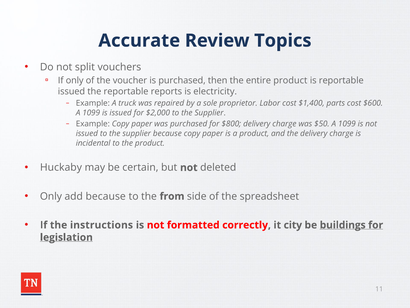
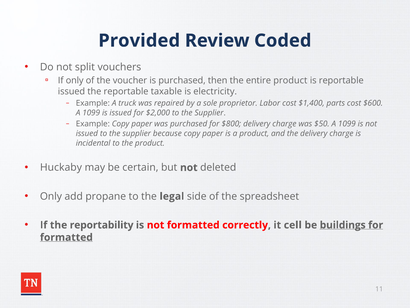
Accurate: Accurate -> Provided
Topics: Topics -> Coded
reports: reports -> taxable
add because: because -> propane
from: from -> legal
instructions: instructions -> reportability
city: city -> cell
legislation at (66, 237): legislation -> formatted
